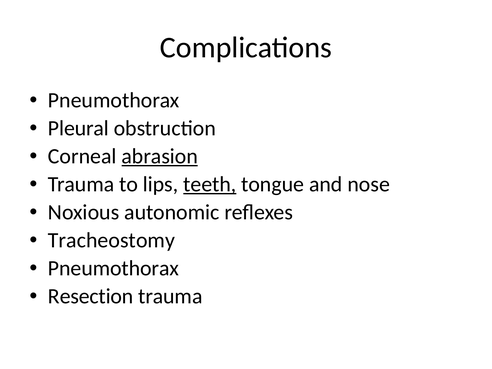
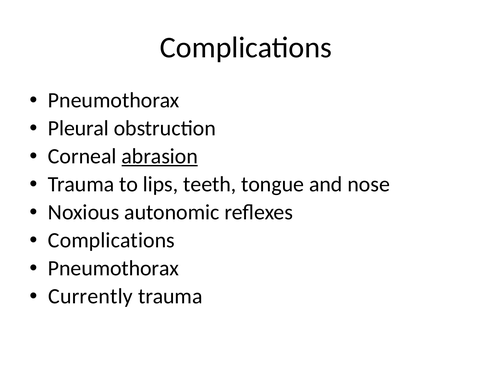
teeth underline: present -> none
Tracheostomy at (111, 240): Tracheostomy -> Complications
Resection: Resection -> Currently
